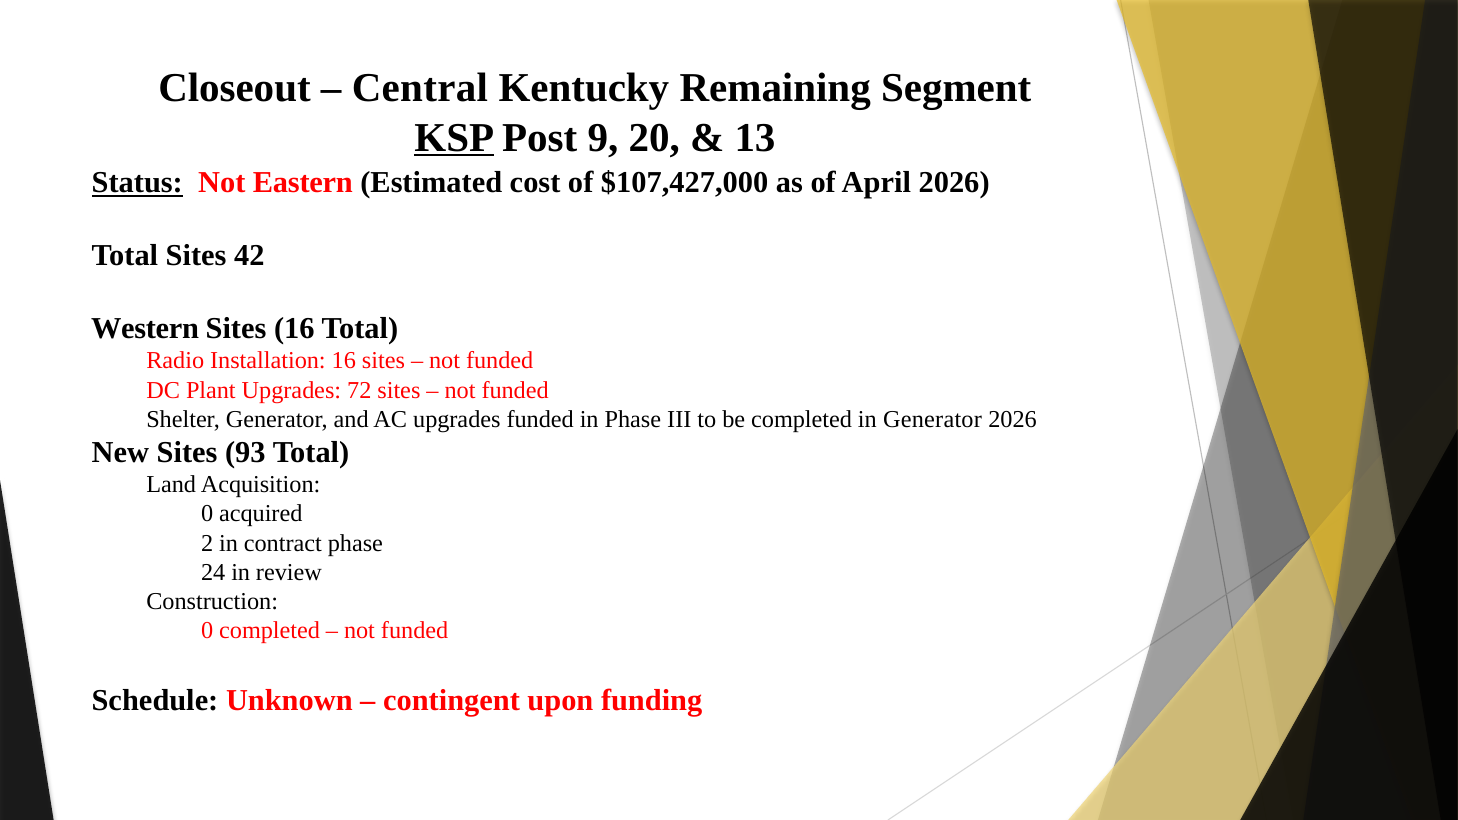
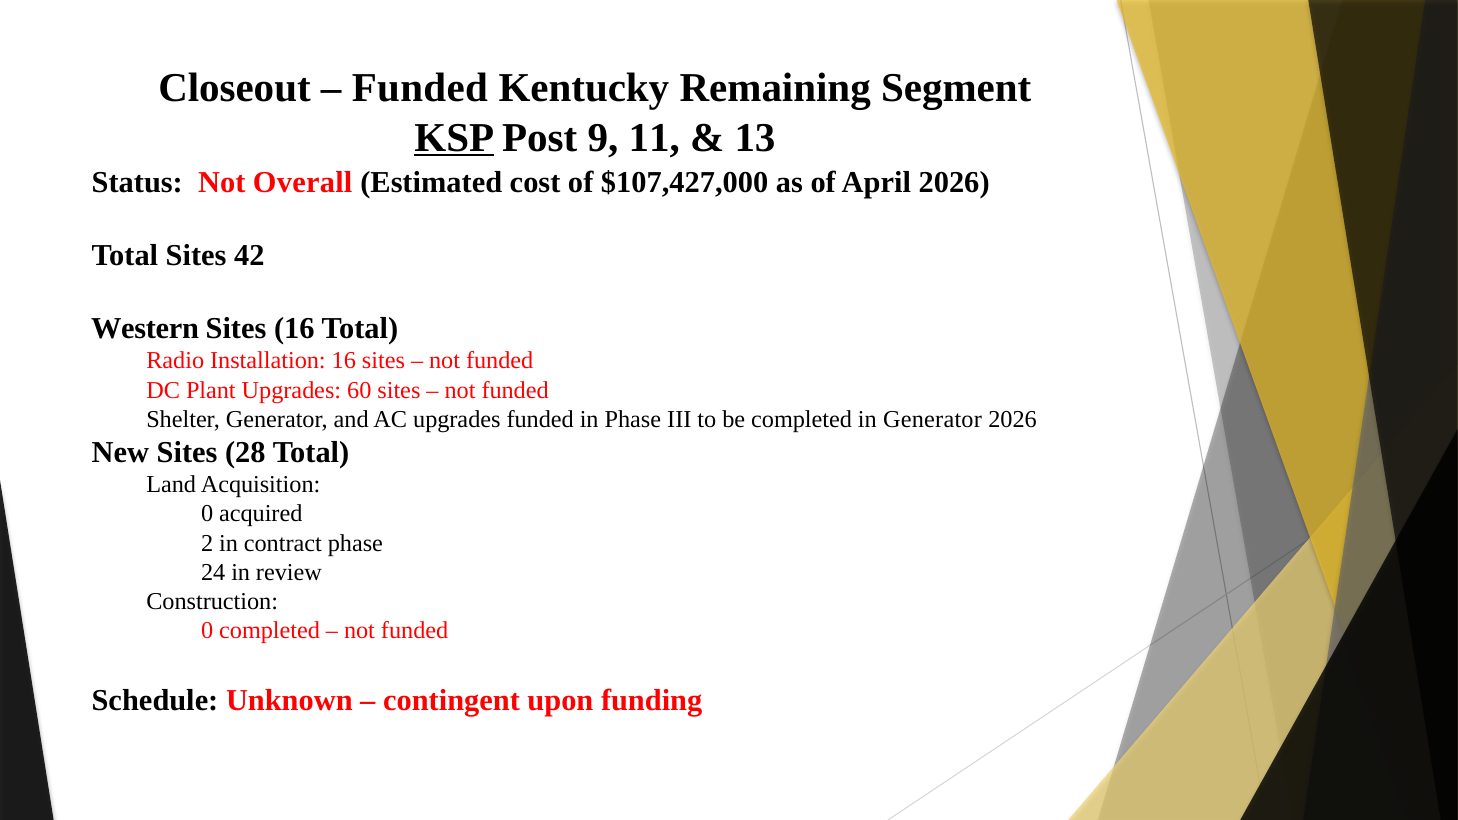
Central at (420, 88): Central -> Funded
20: 20 -> 11
Status underline: present -> none
Eastern: Eastern -> Overall
72: 72 -> 60
93: 93 -> 28
